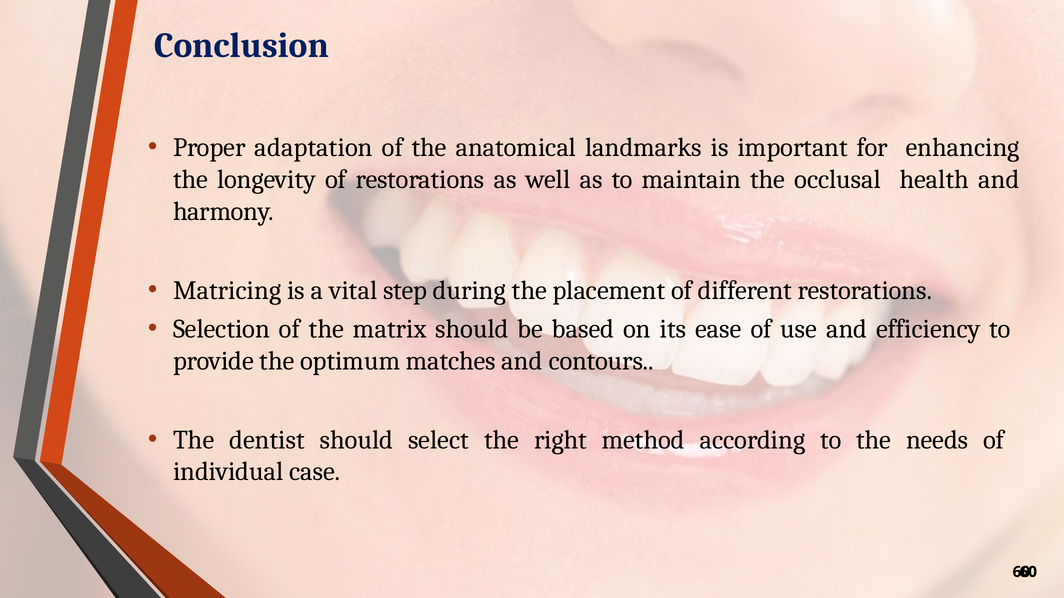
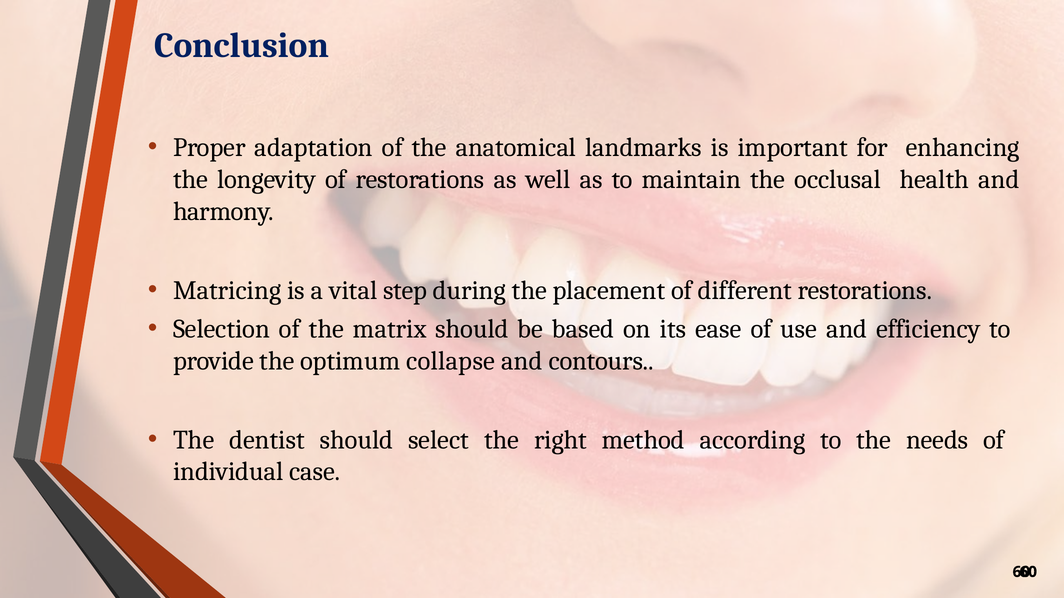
matches: matches -> collapse
